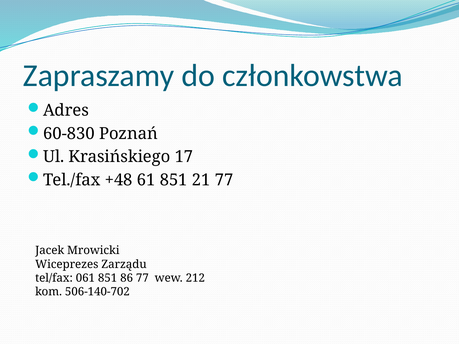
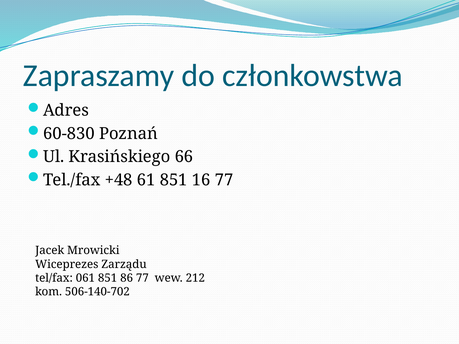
17: 17 -> 66
21: 21 -> 16
